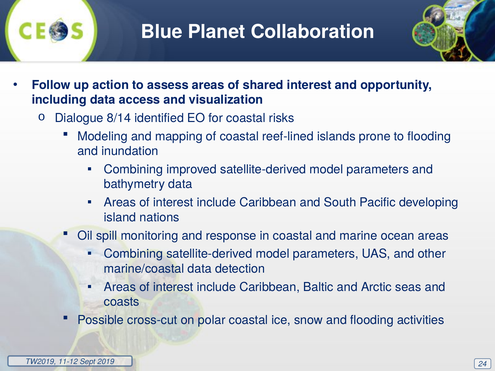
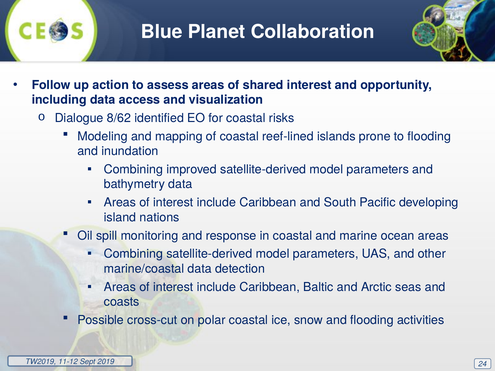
8/14: 8/14 -> 8/62
